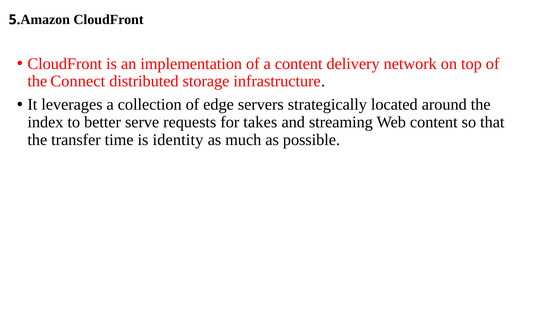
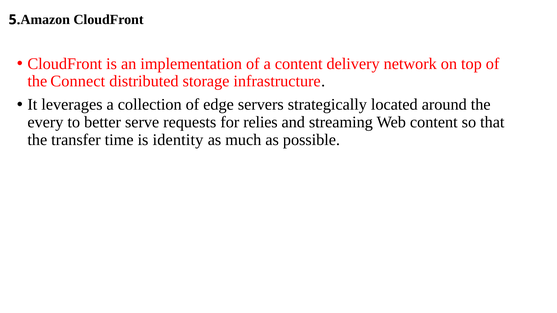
index: index -> every
takes: takes -> relies
